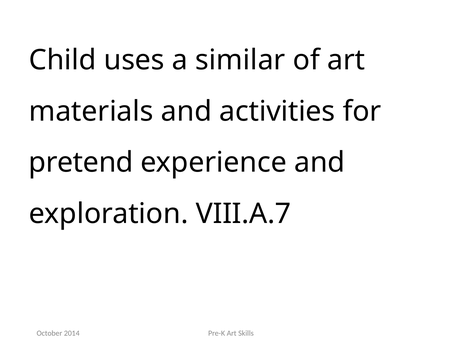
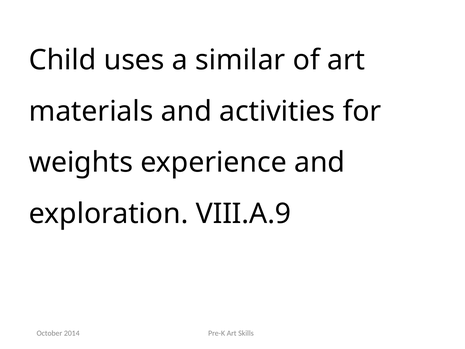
pretend: pretend -> weights
VIII.A.7: VIII.A.7 -> VIII.A.9
